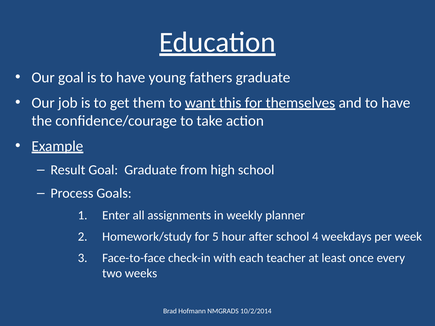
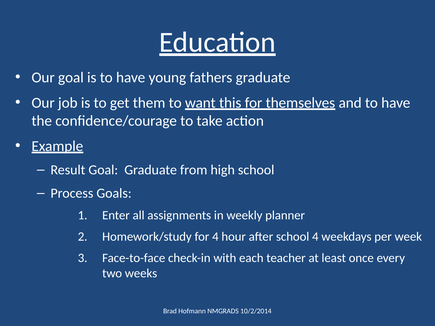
for 5: 5 -> 4
